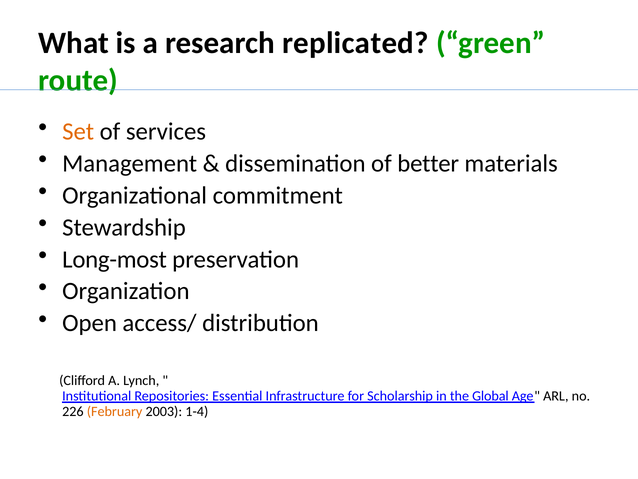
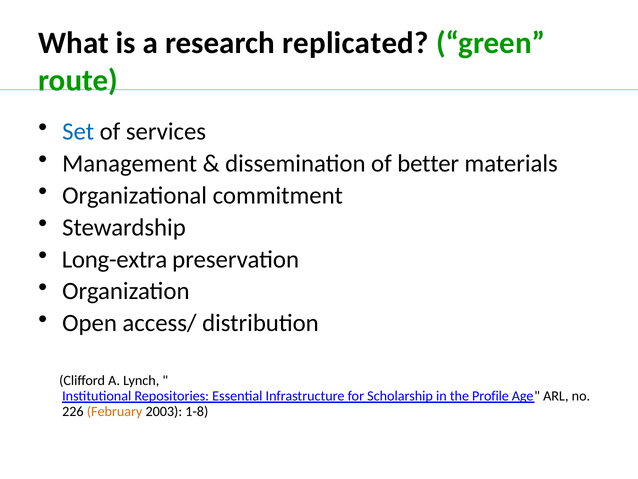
Set colour: orange -> blue
Long-most: Long-most -> Long-extra
Global: Global -> Profile
1-4: 1-4 -> 1-8
